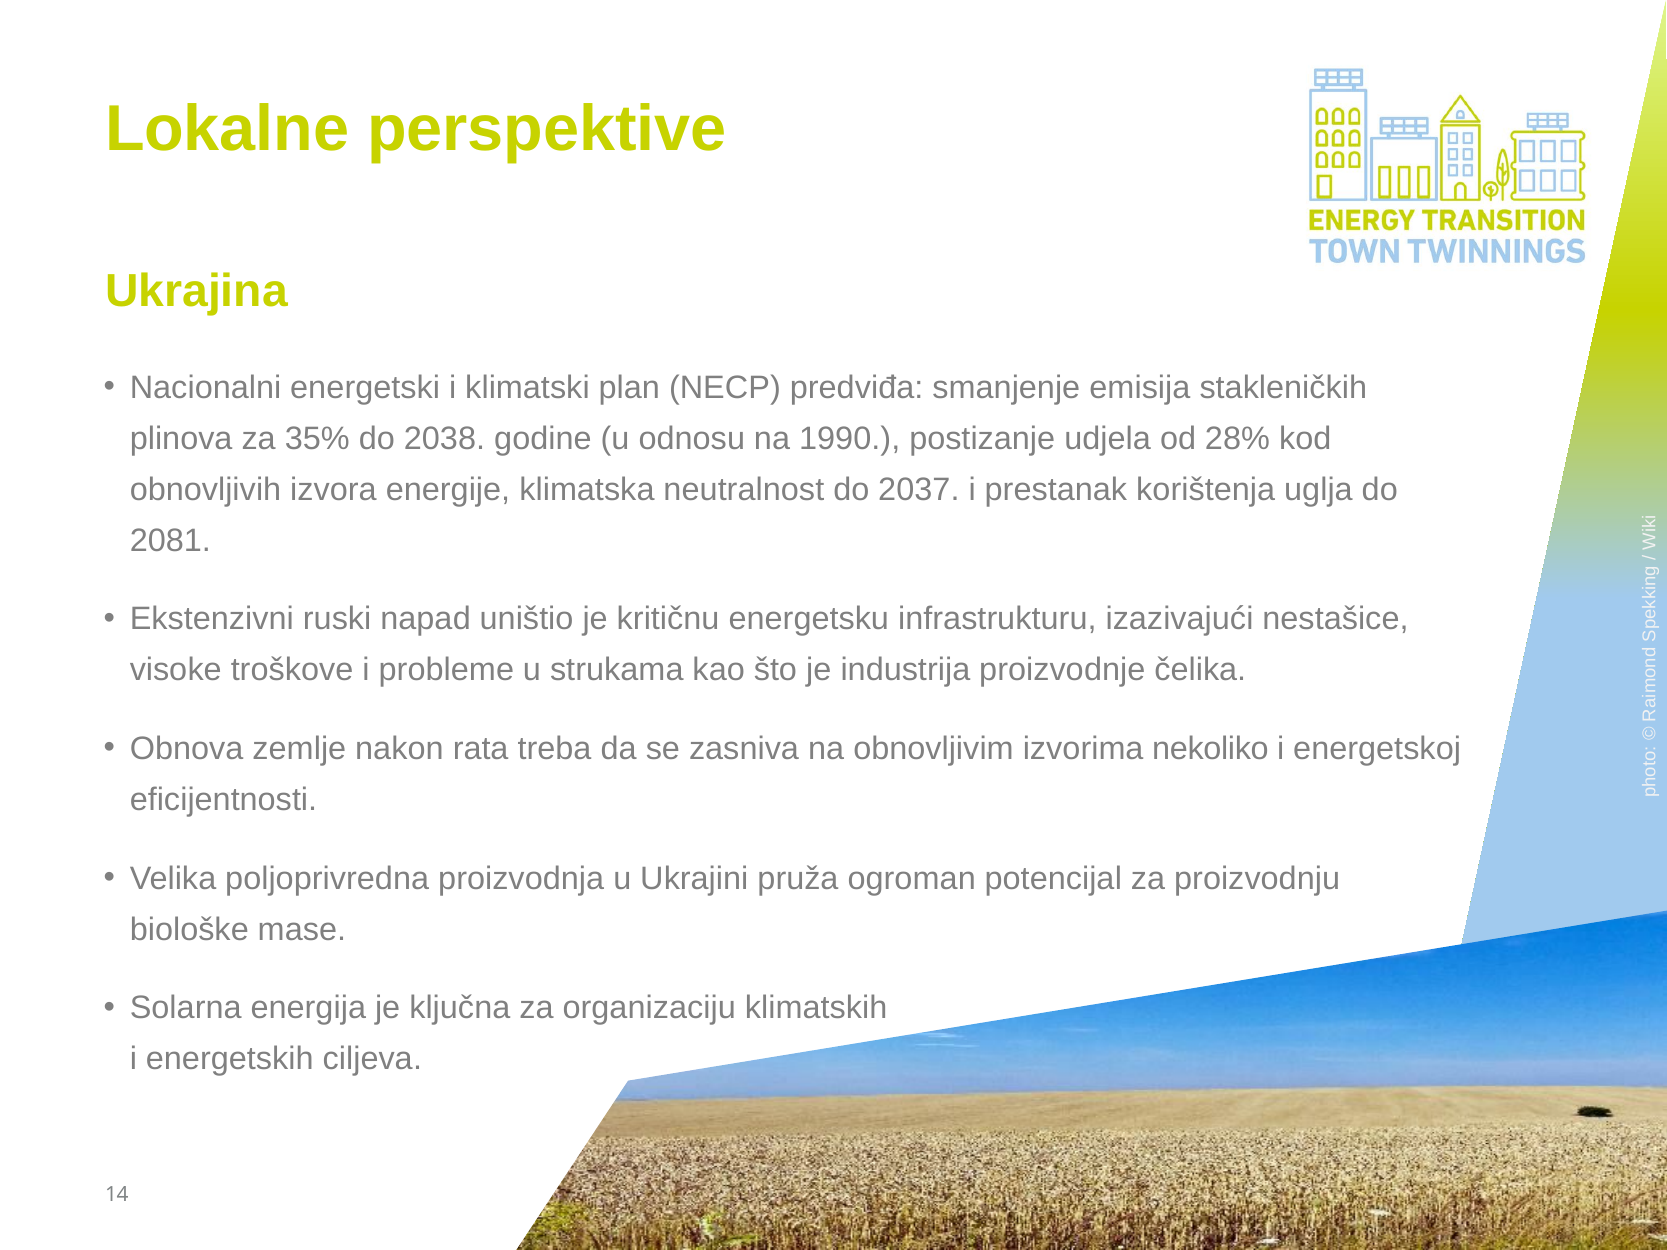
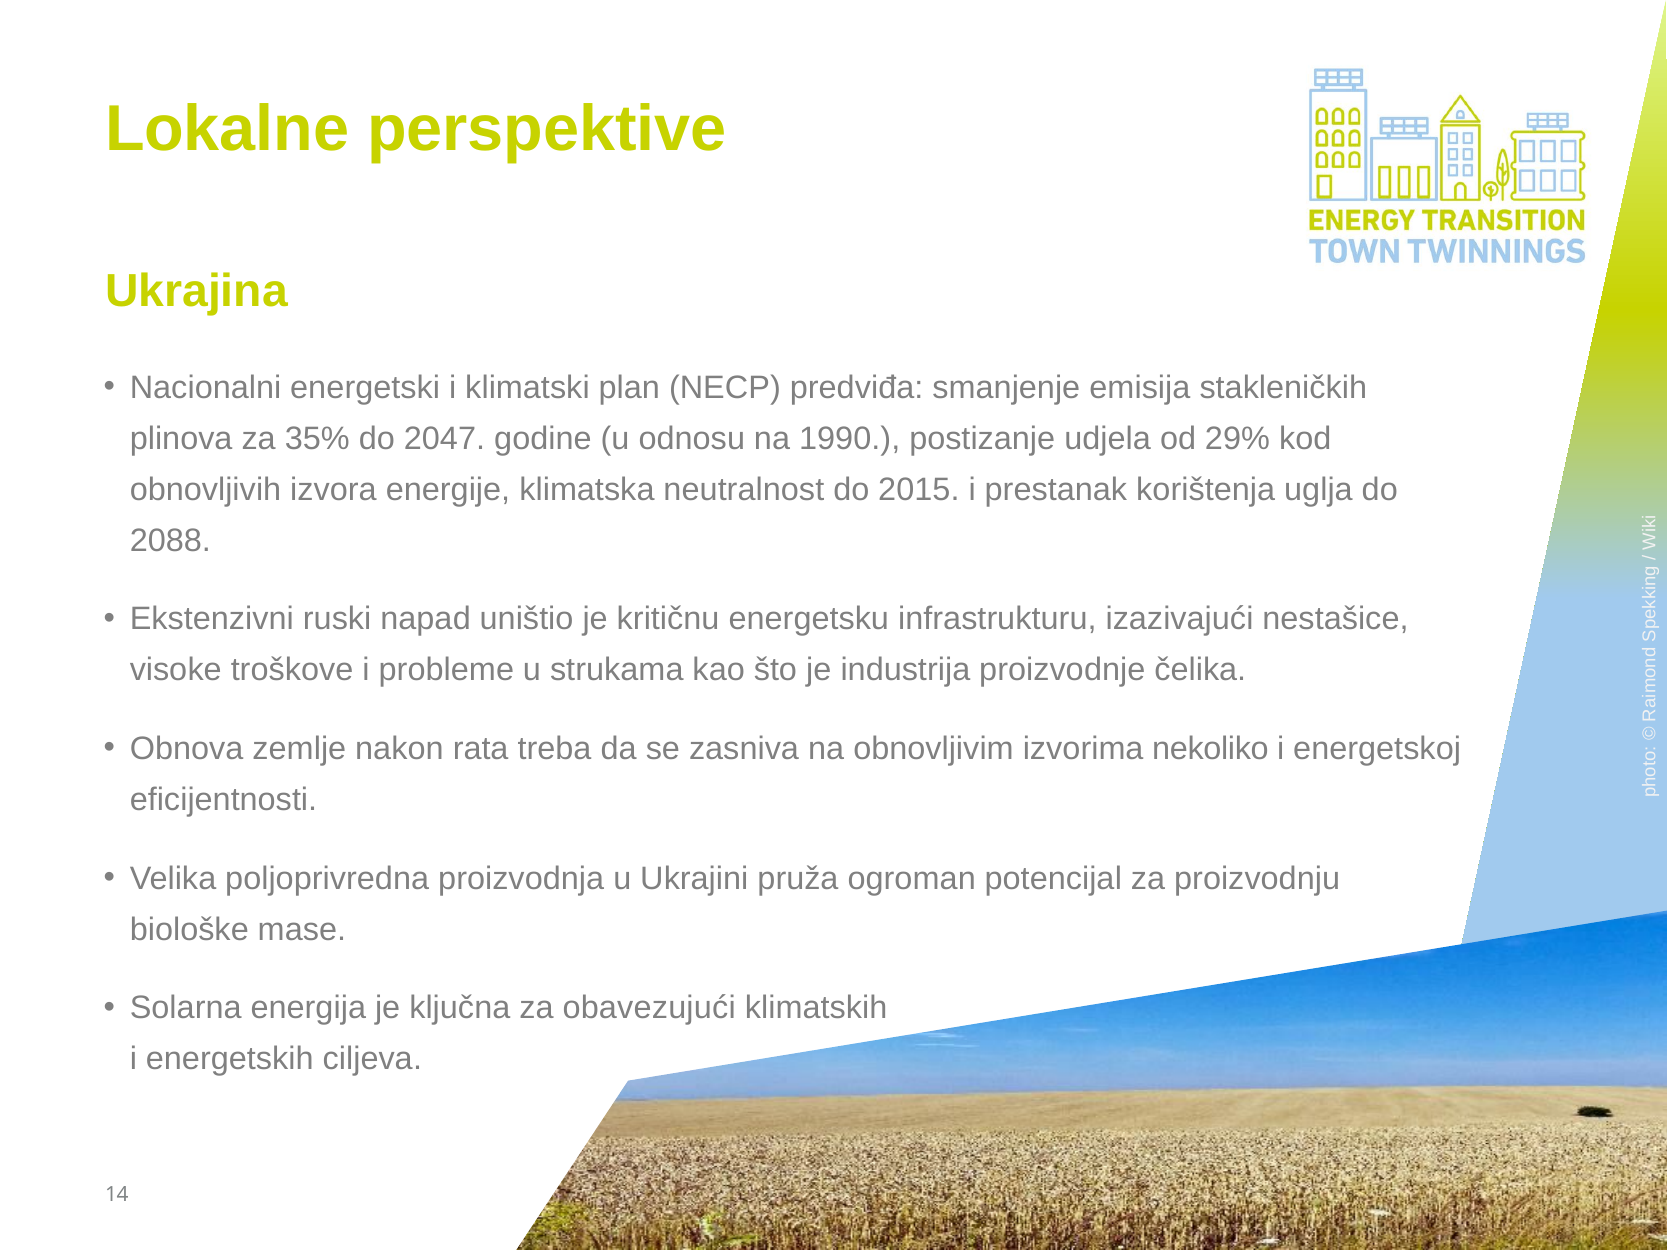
2038: 2038 -> 2047
28%: 28% -> 29%
2037: 2037 -> 2015
2081: 2081 -> 2088
organizaciju: organizaciju -> obavezujući
